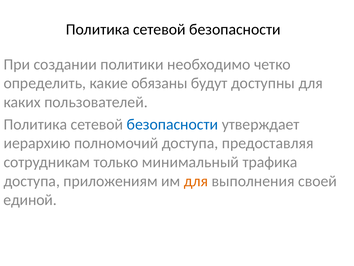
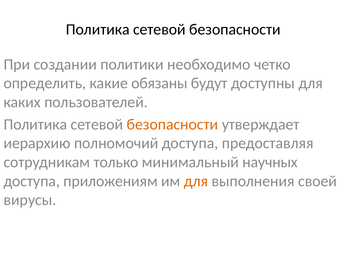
безопасности at (172, 124) colour: blue -> orange
трафика: трафика -> научных
единой: единой -> вирусы
